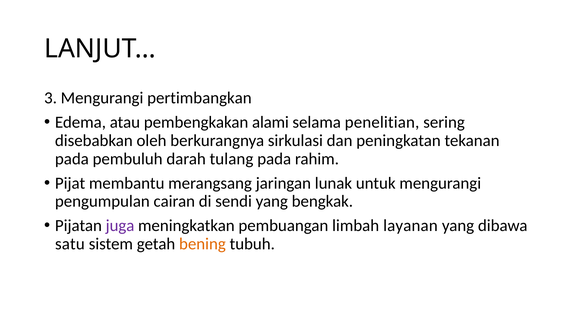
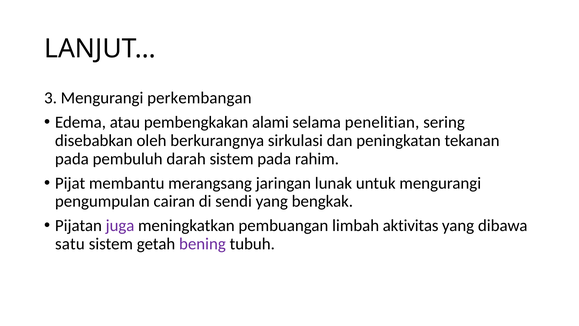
pertimbangkan: pertimbangkan -> perkembangan
darah tulang: tulang -> sistem
layanan: layanan -> aktivitas
bening colour: orange -> purple
